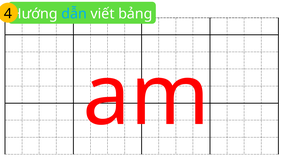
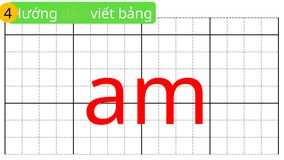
dẫn colour: light blue -> light green
